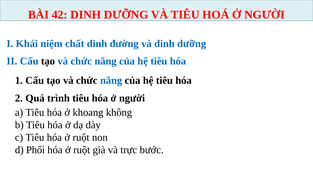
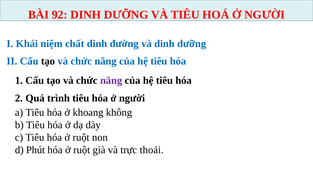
42: 42 -> 92
năng at (111, 81) colour: blue -> purple
Phối: Phối -> Phút
bước: bước -> thoải
